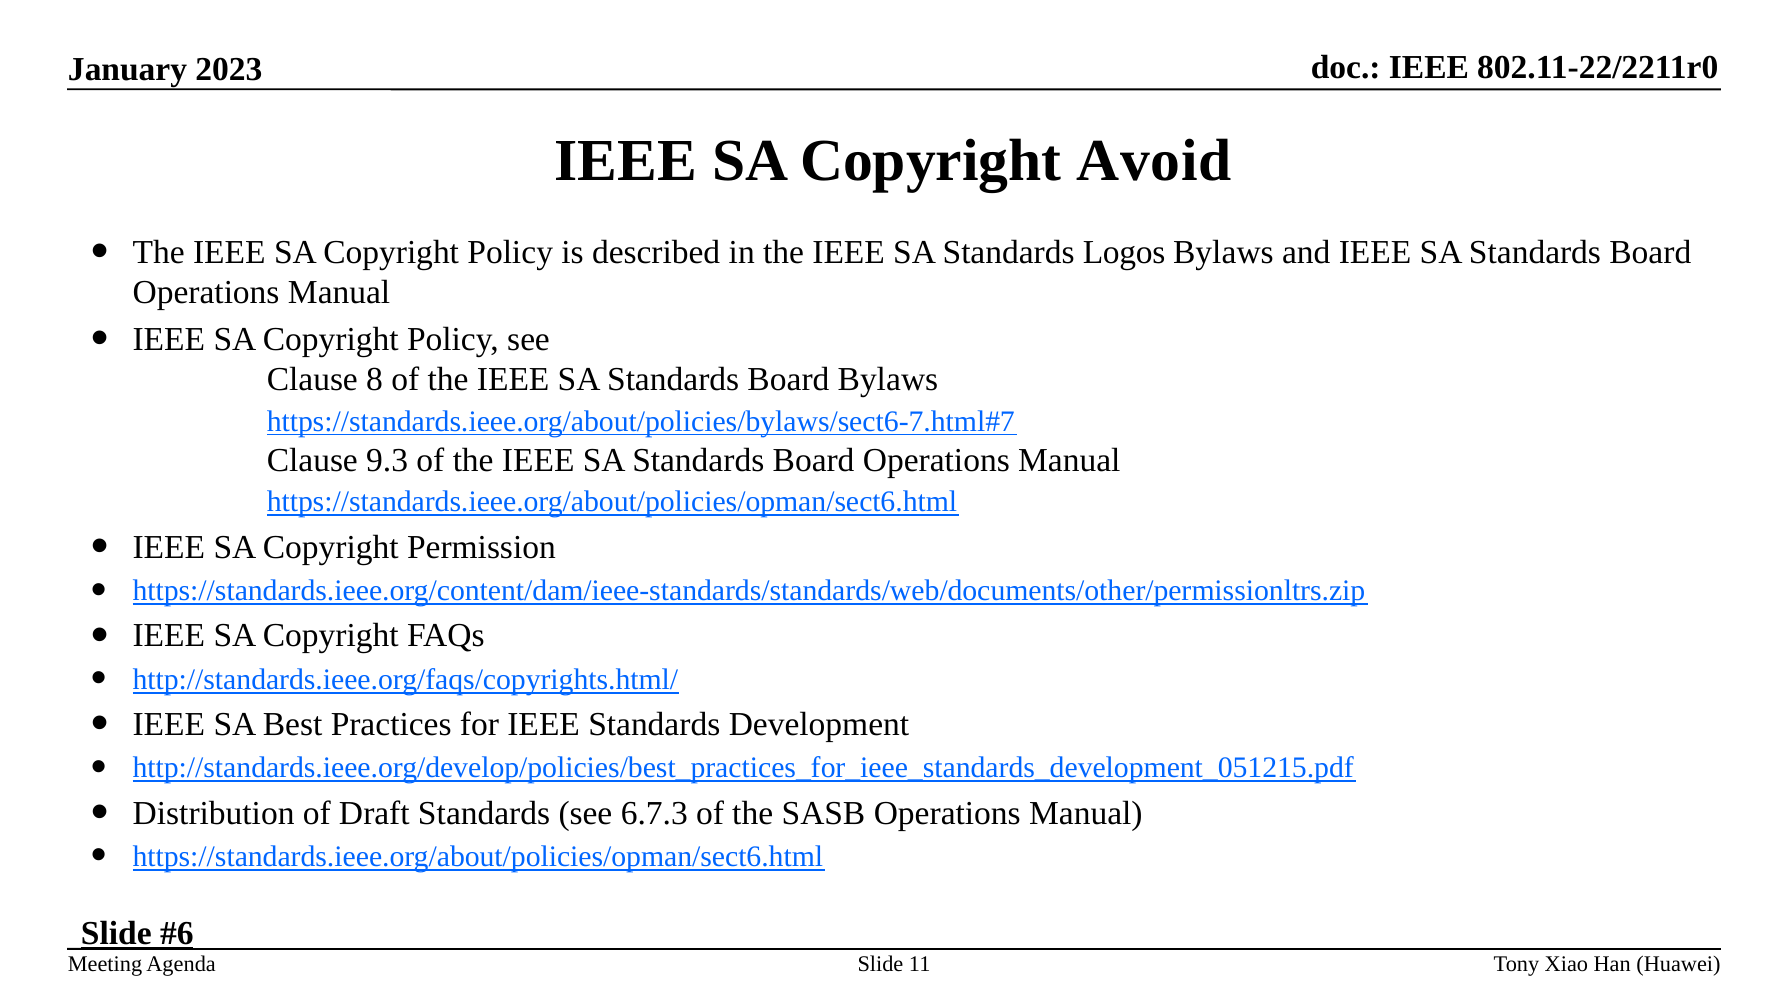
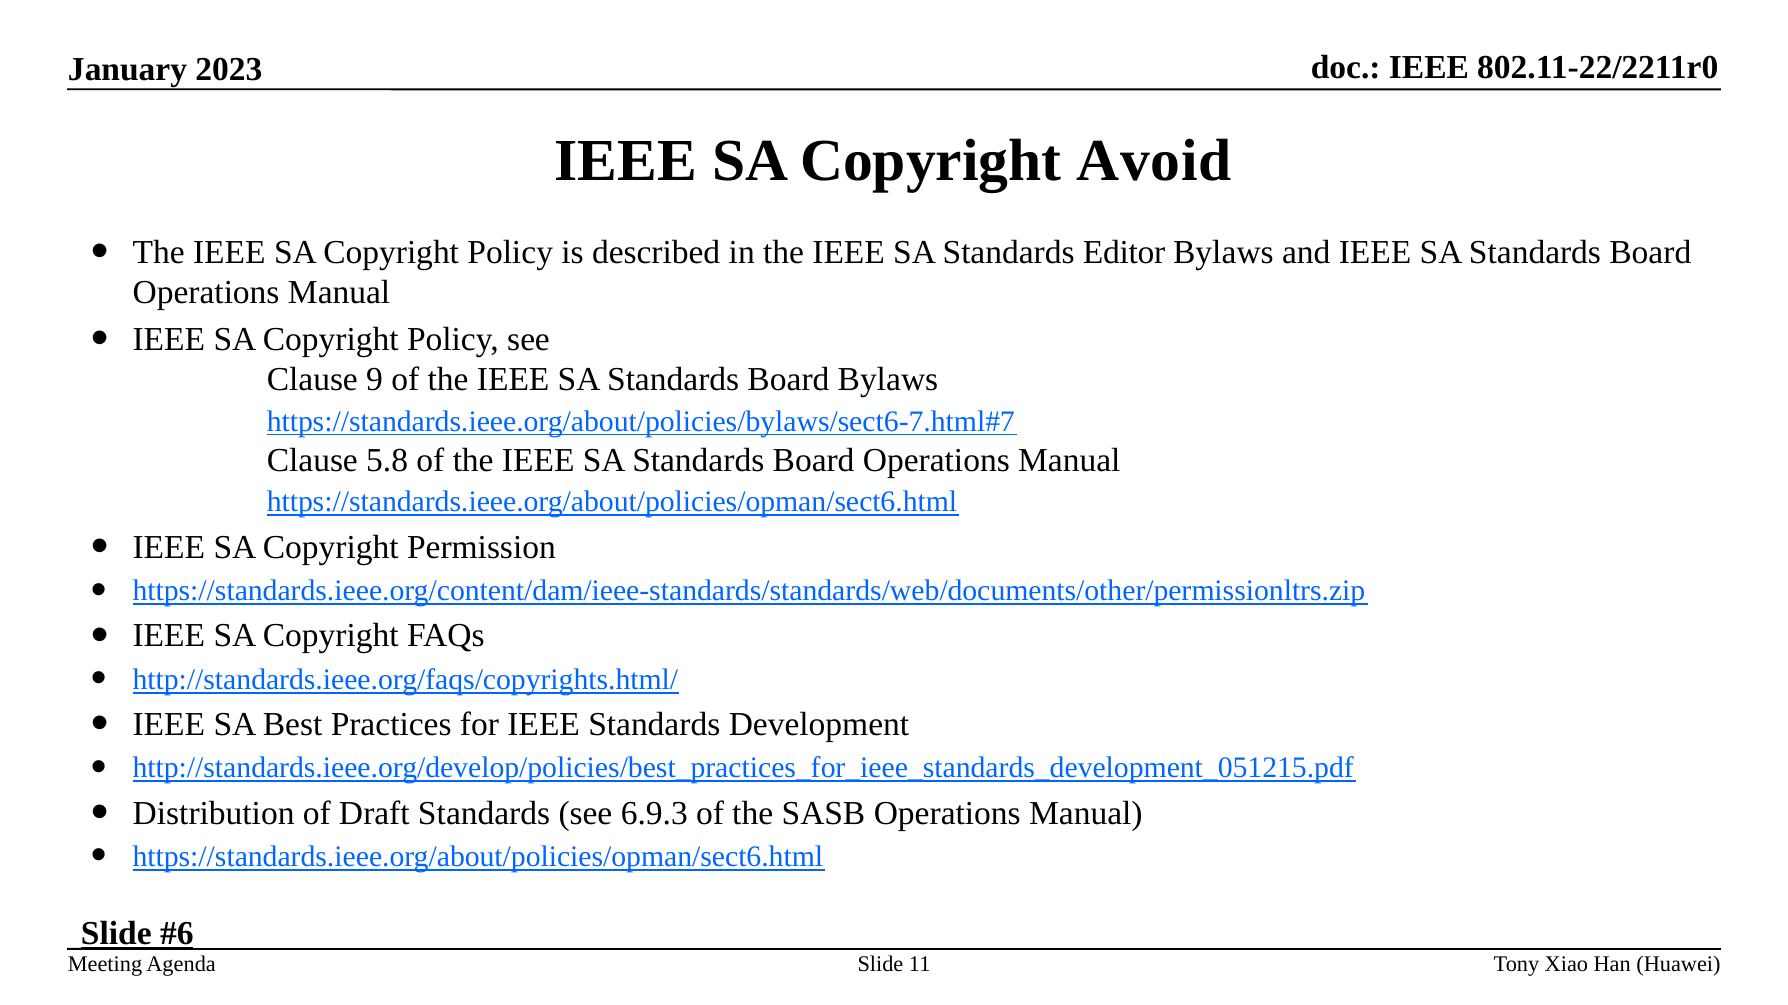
Logos: Logos -> Editor
8: 8 -> 9
9.3: 9.3 -> 5.8
6.7.3: 6.7.3 -> 6.9.3
